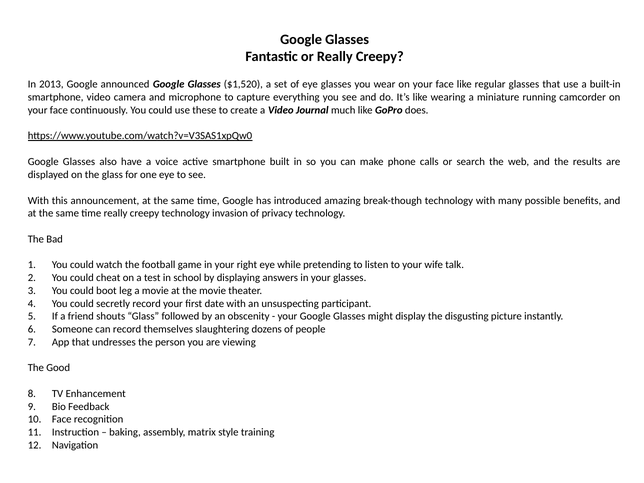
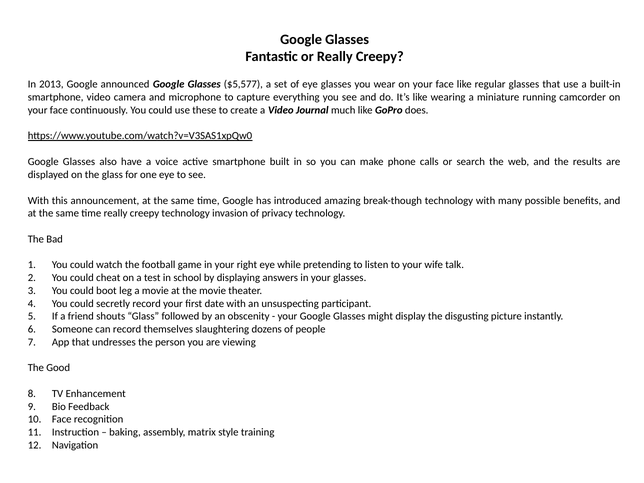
$1,520: $1,520 -> $5,577
